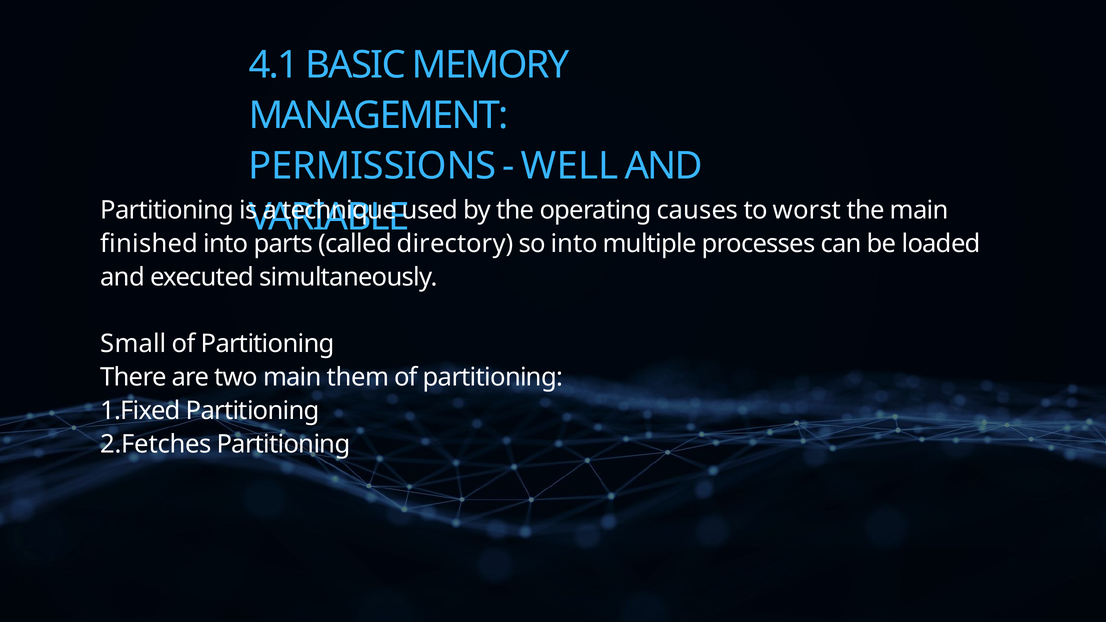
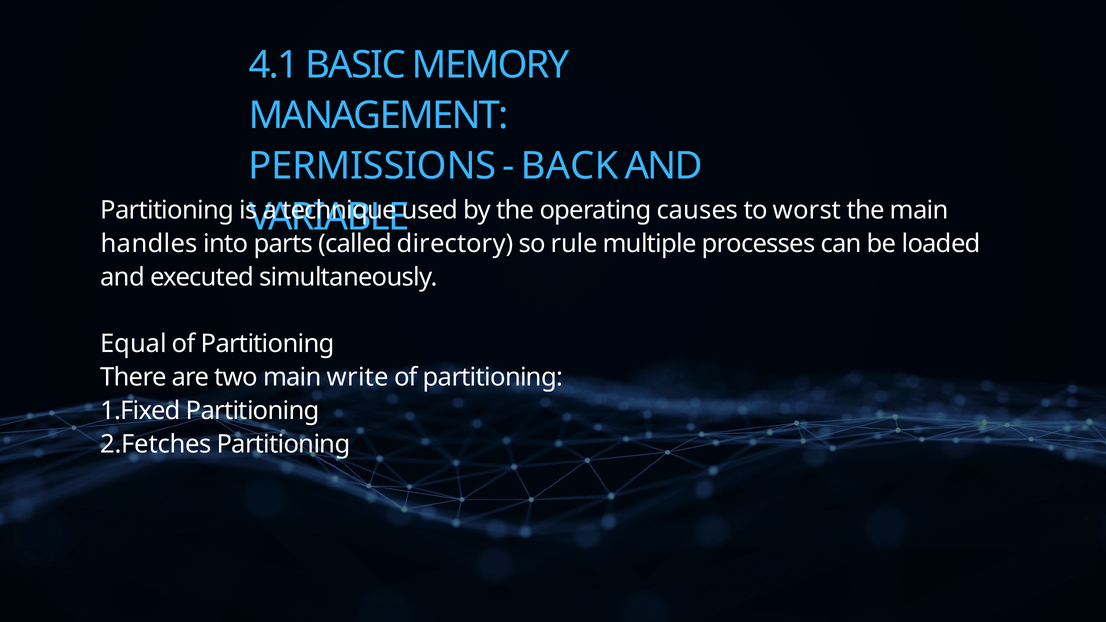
WELL: WELL -> BACK
finished: finished -> handles
so into: into -> rule
Small: Small -> Equal
them: them -> write
